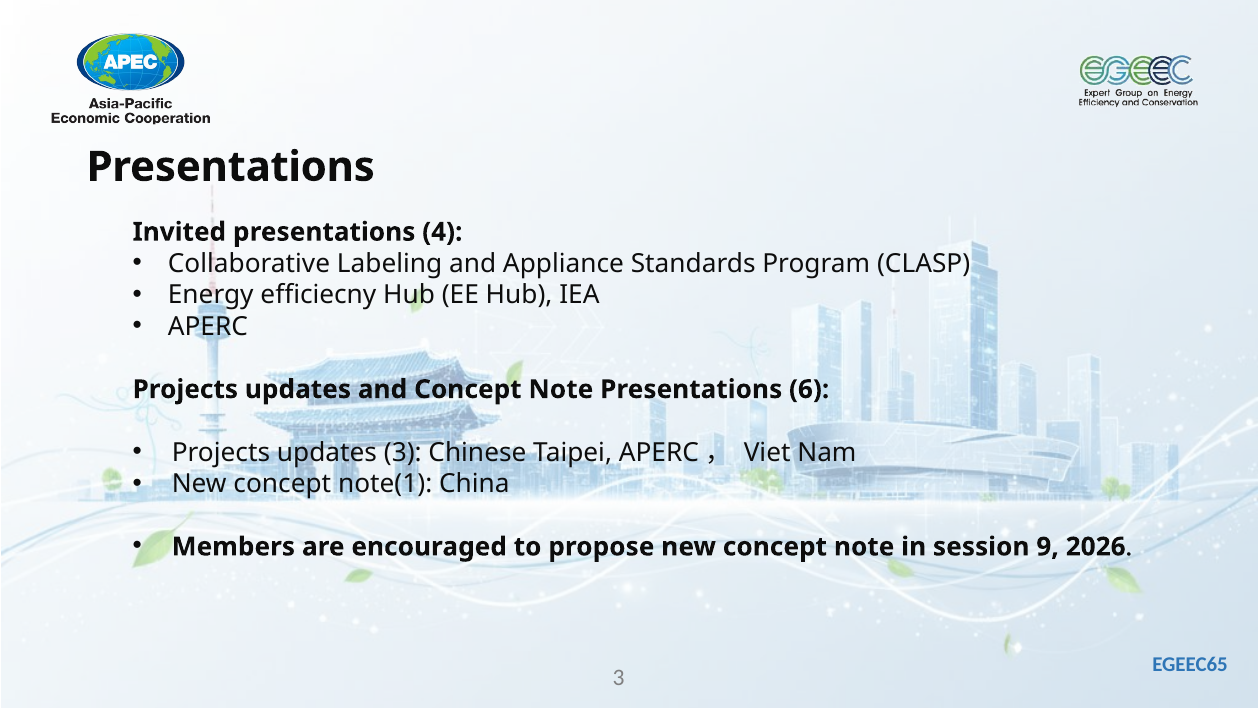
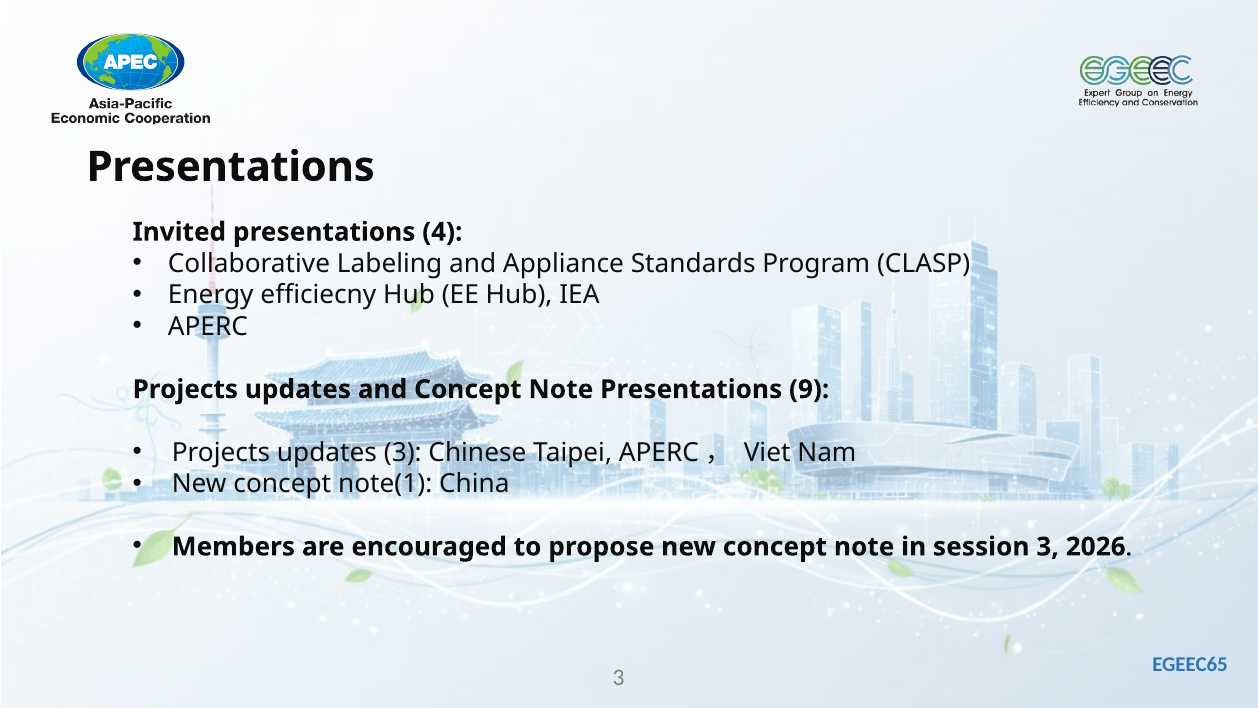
6: 6 -> 9
session 9: 9 -> 3
